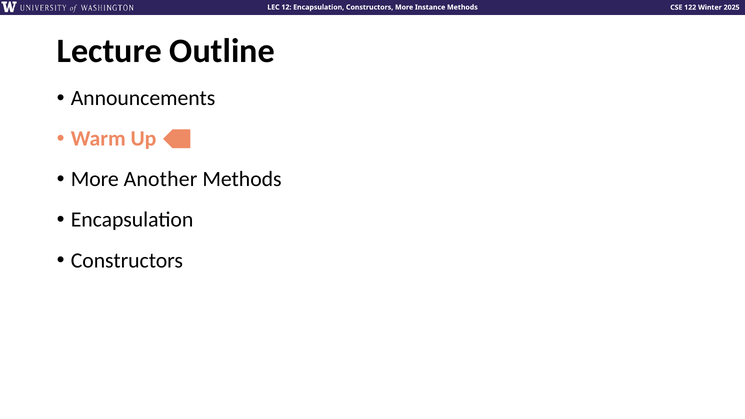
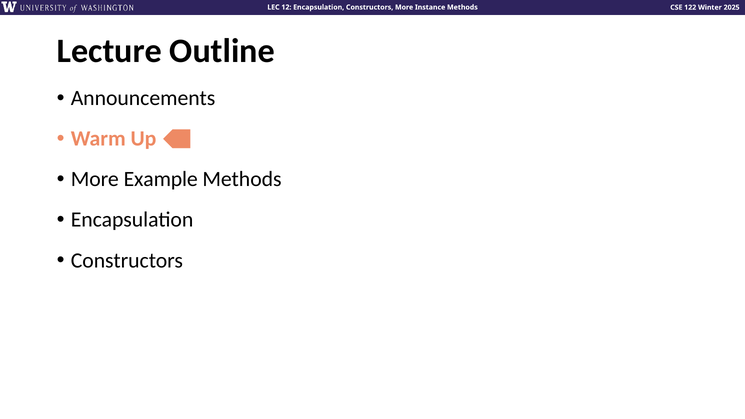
Another: Another -> Example
